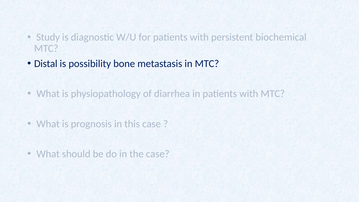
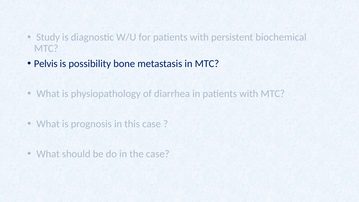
Distal: Distal -> Pelvis
